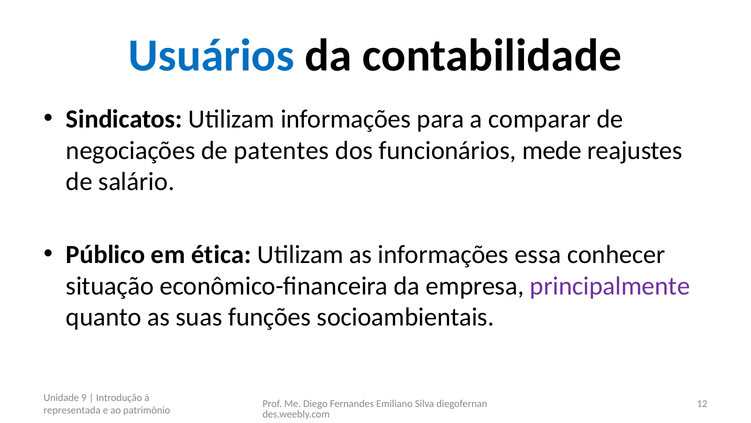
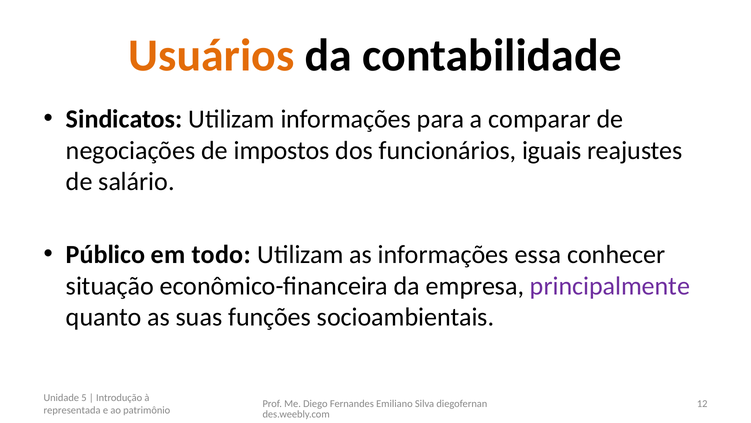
Usuários colour: blue -> orange
patentes: patentes -> impostos
mede: mede -> iguais
ética: ética -> todo
9: 9 -> 5
